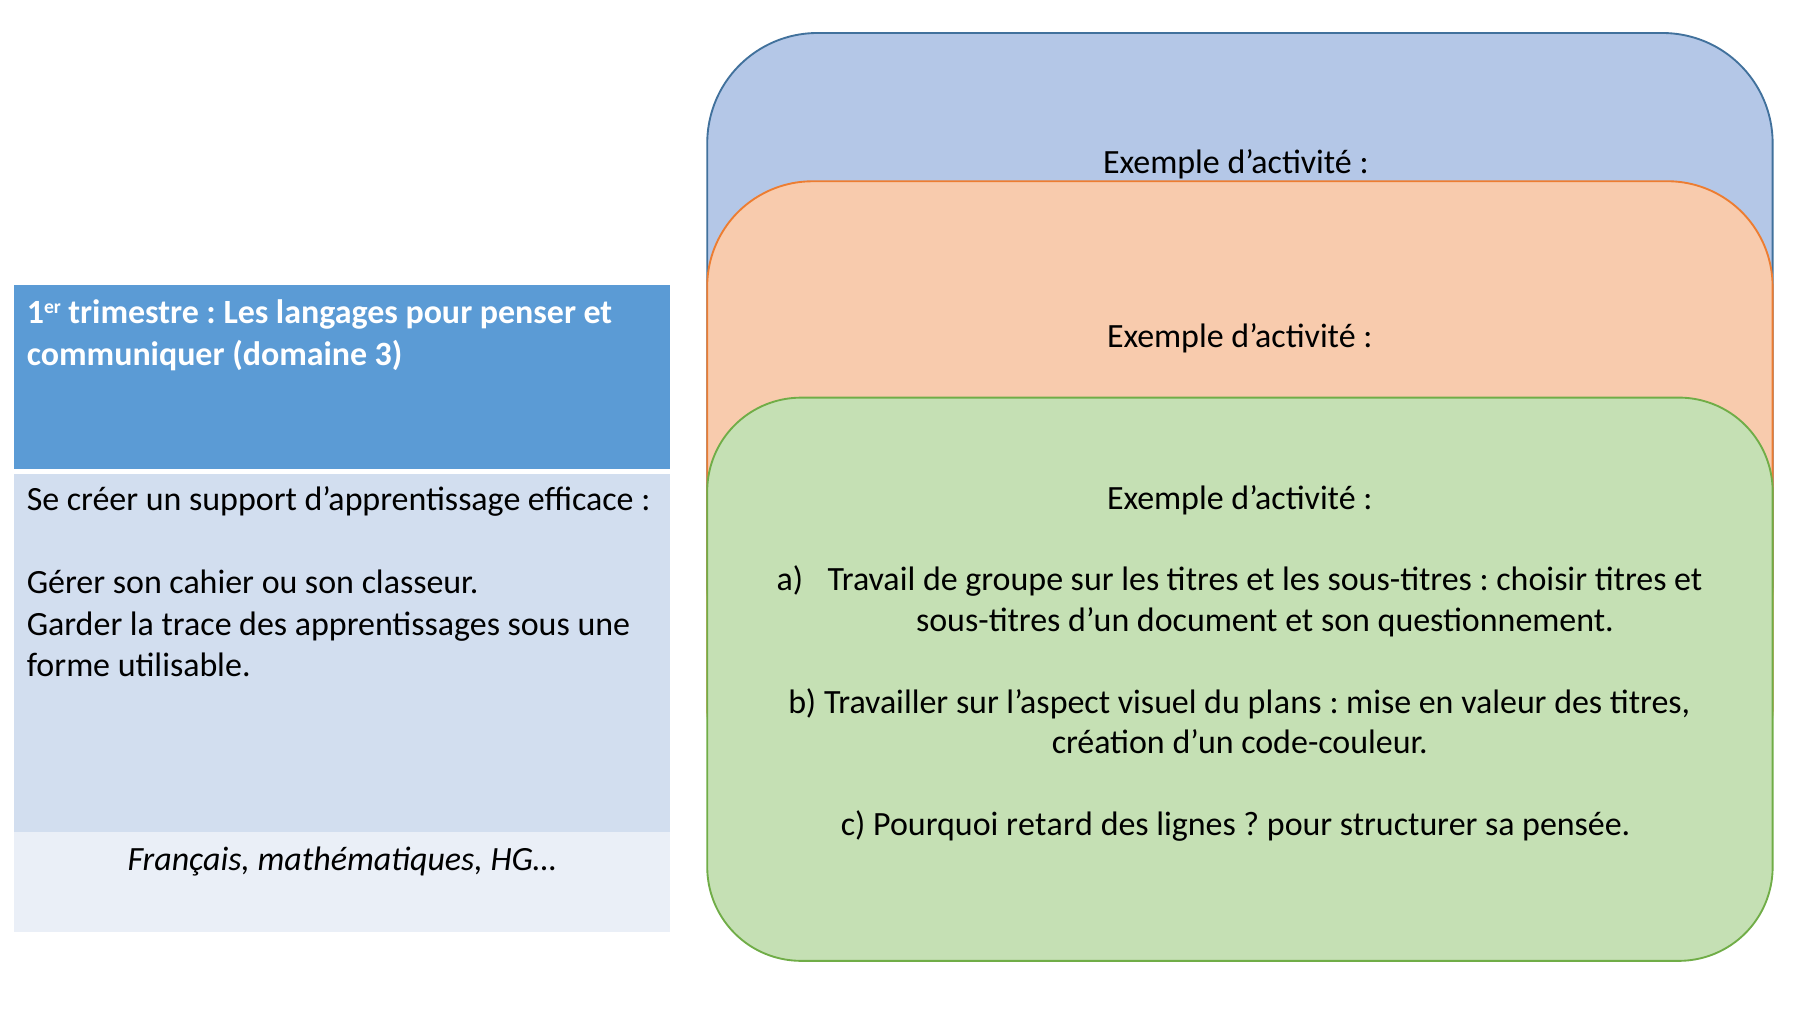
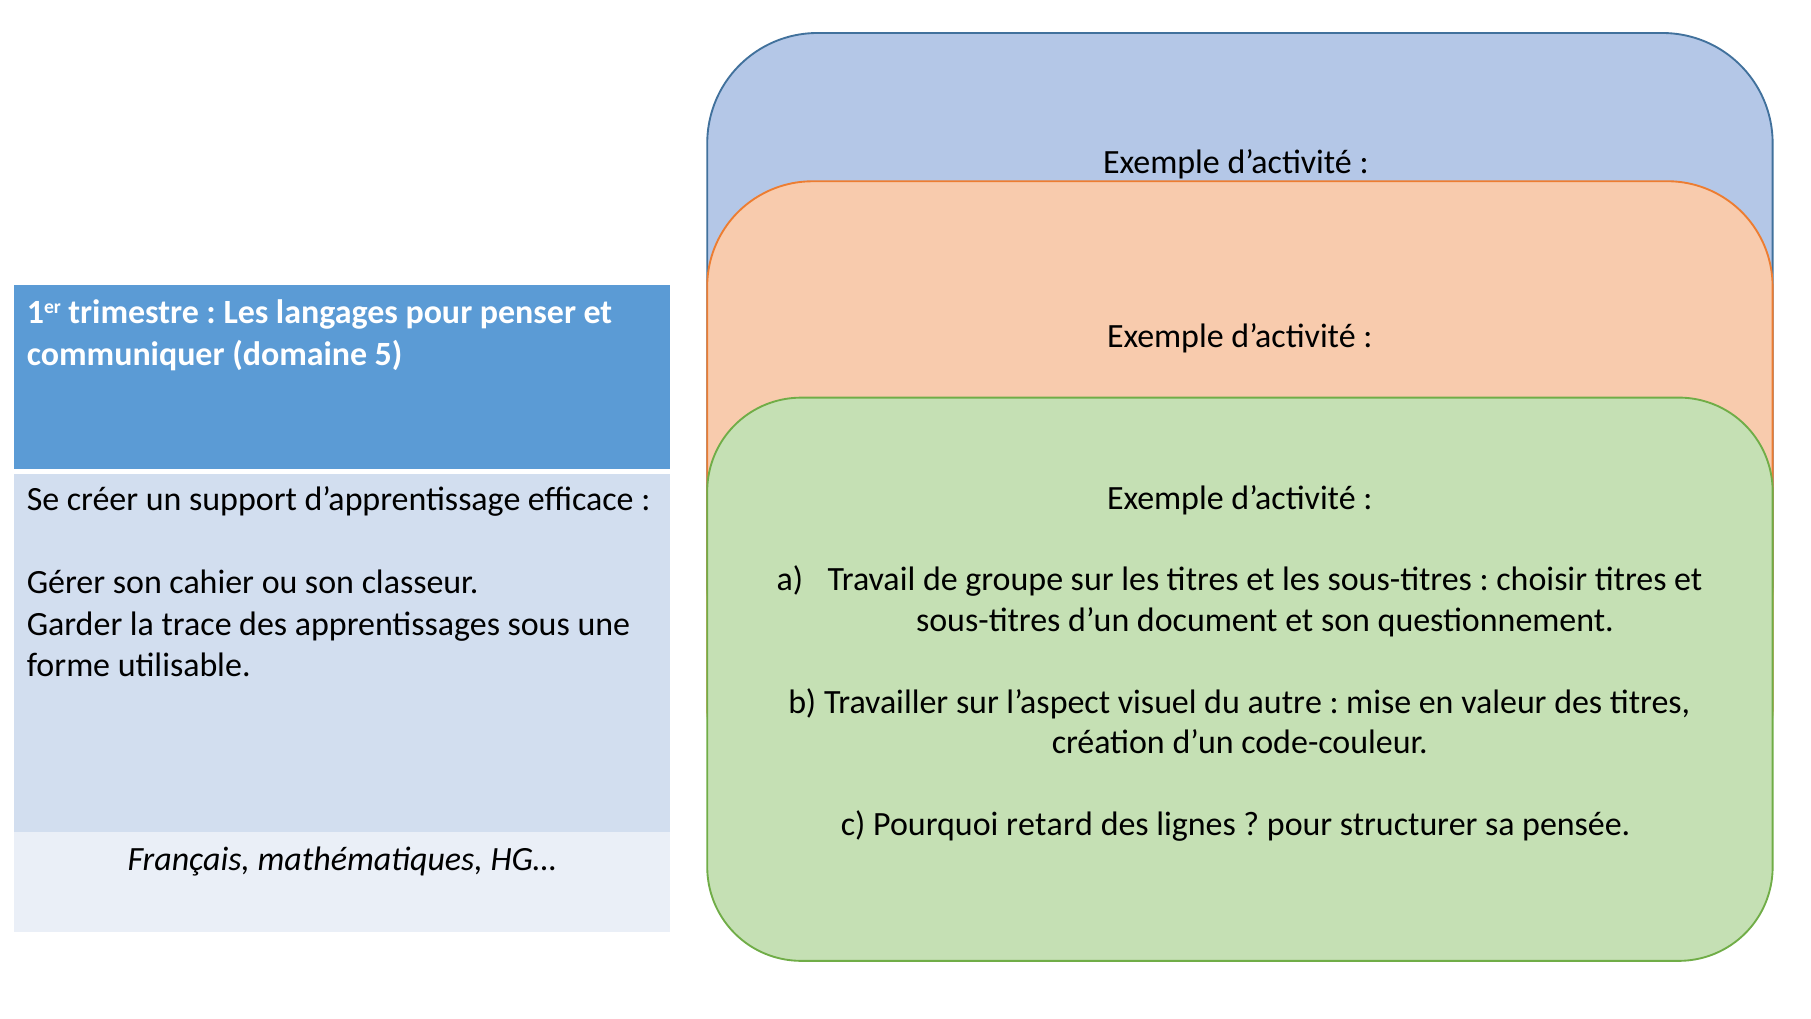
3: 3 -> 5
plans: plans -> autre
